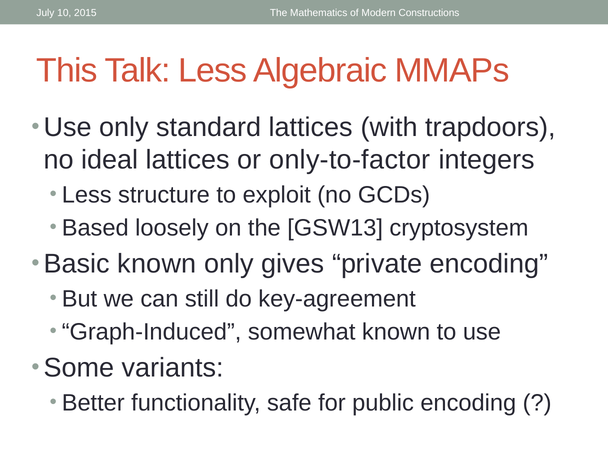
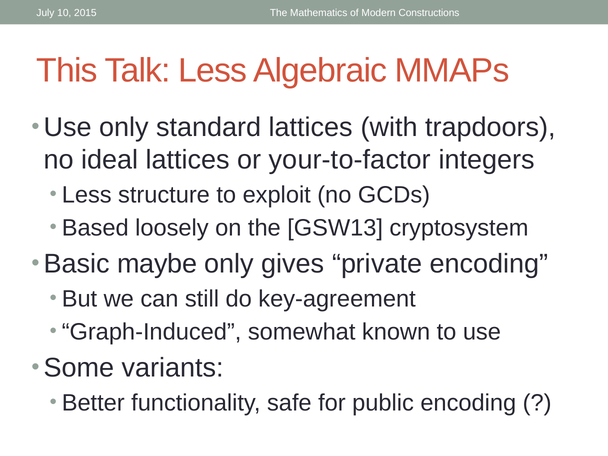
only-to-factor: only-to-factor -> your-to-factor
Basic known: known -> maybe
